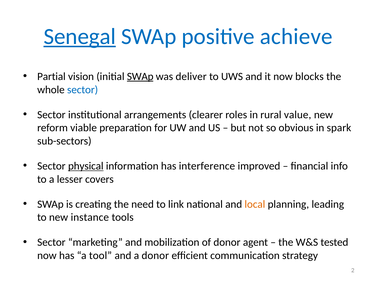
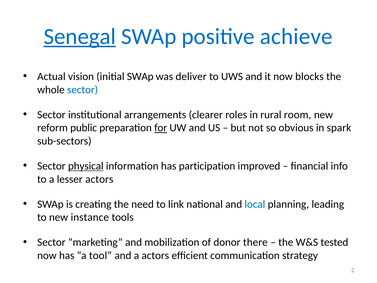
Partial: Partial -> Actual
SWAp at (140, 76) underline: present -> none
value: value -> room
viable: viable -> public
for underline: none -> present
interference: interference -> participation
lesser covers: covers -> actors
local colour: orange -> blue
agent: agent -> there
a donor: donor -> actors
